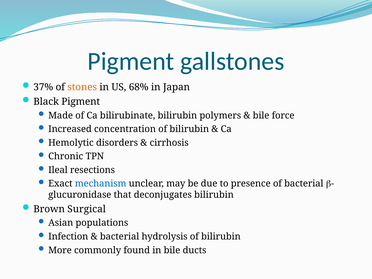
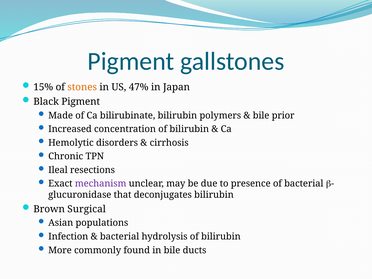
37%: 37% -> 15%
68%: 68% -> 47%
force: force -> prior
mechanism colour: blue -> purple
